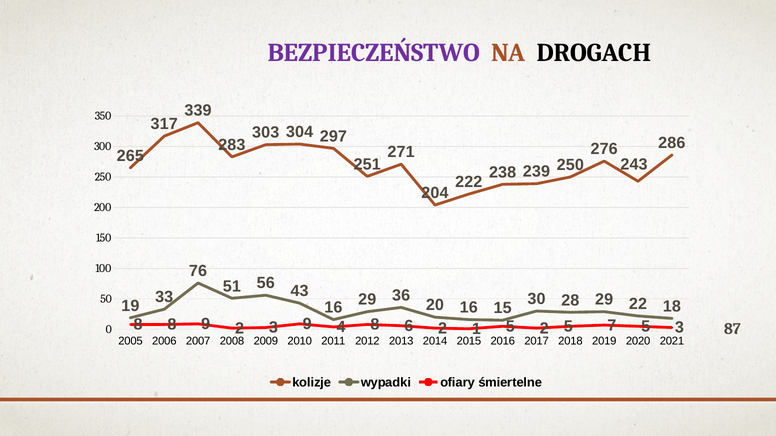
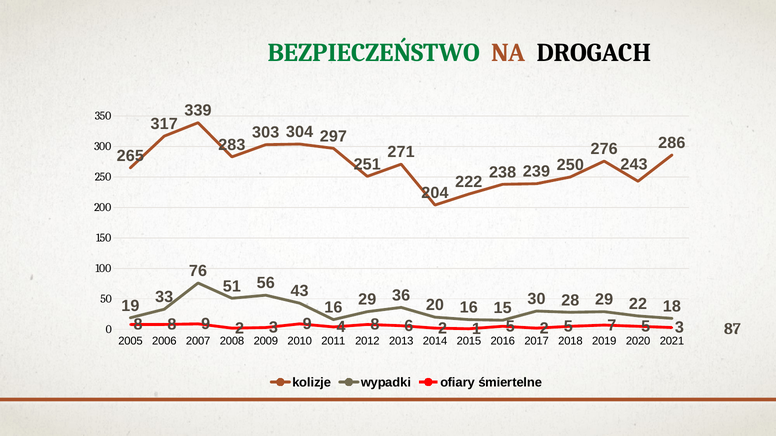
BEZPIECZEŃSTWO colour: purple -> green
